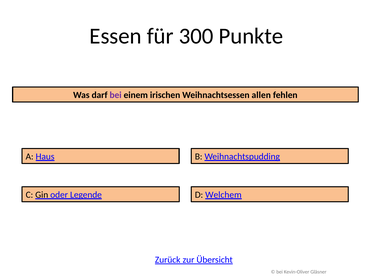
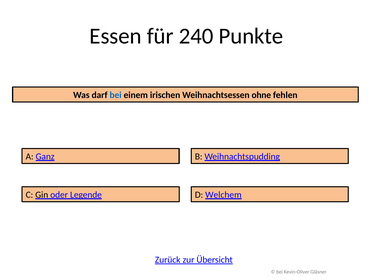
300: 300 -> 240
bei at (116, 95) colour: purple -> blue
allen: allen -> ohne
Haus: Haus -> Ganz
